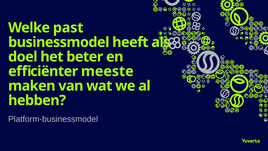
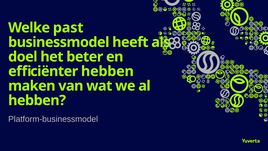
efficiënter meeste: meeste -> hebben
